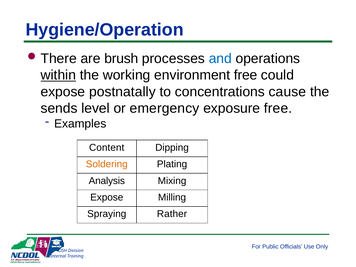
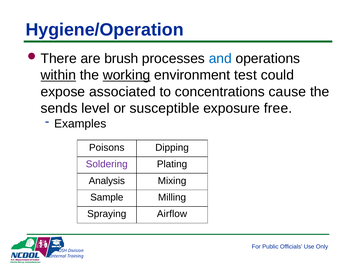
working underline: none -> present
environment free: free -> test
postnatally: postnatally -> associated
emergency: emergency -> susceptible
Content: Content -> Poisons
Soldering colour: orange -> purple
Expose at (107, 197): Expose -> Sample
Rather: Rather -> Airflow
